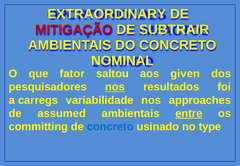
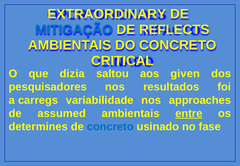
MITIGAÇÃO colour: red -> blue
SUBTRAIR: SUBTRAIR -> REFLECTS
NOMINAL: NOMINAL -> CRITICAL
fator: fator -> dizia
nos at (115, 87) underline: present -> none
committing: committing -> determines
type: type -> fase
